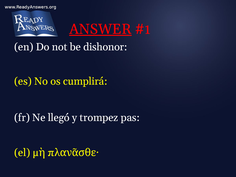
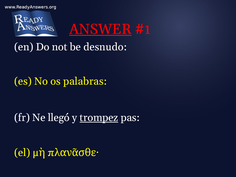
dishonor: dishonor -> desnudo
cumplirá: cumplirá -> palabras
trompez underline: none -> present
